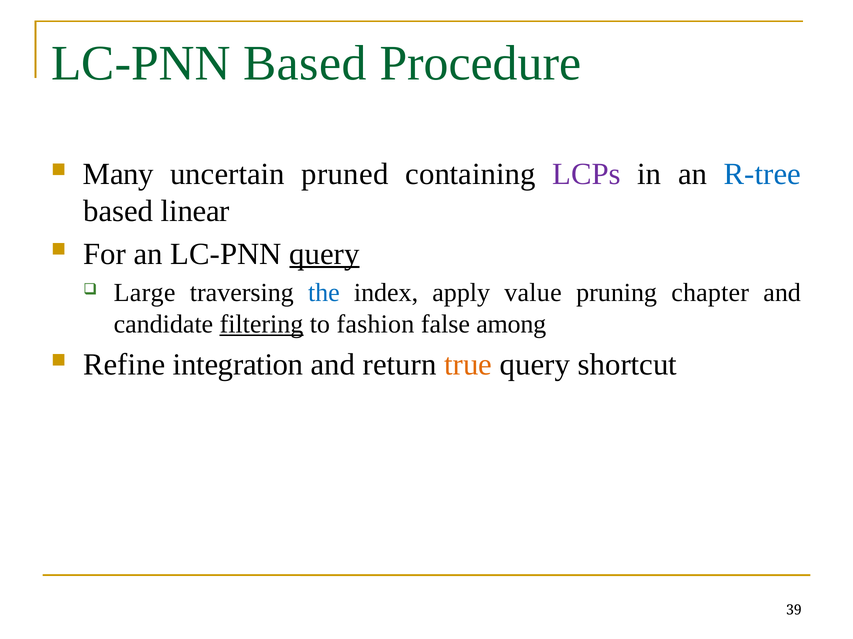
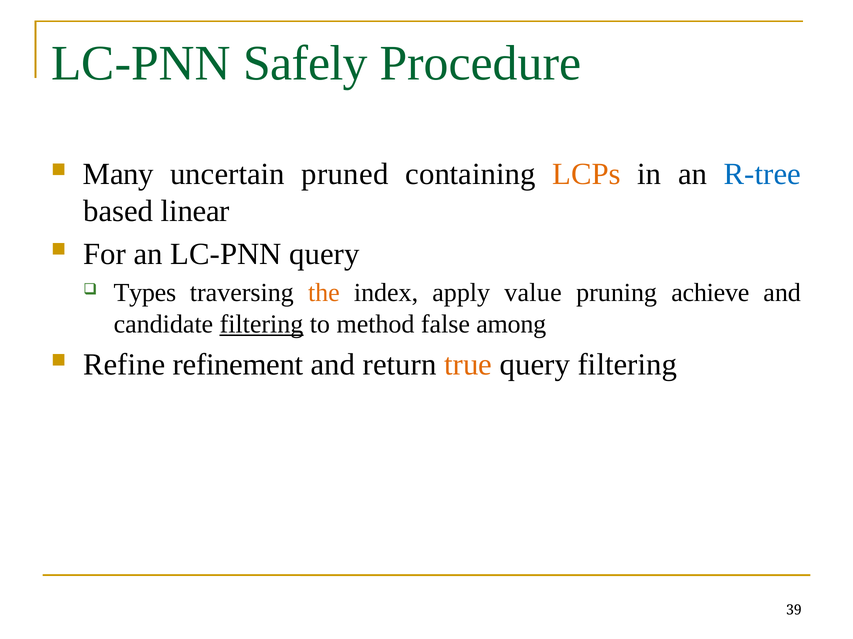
LC-PNN Based: Based -> Safely
LCPs colour: purple -> orange
query at (325, 254) underline: present -> none
Large: Large -> Types
the colour: blue -> orange
chapter: chapter -> achieve
fashion: fashion -> method
integration: integration -> refinement
query shortcut: shortcut -> filtering
